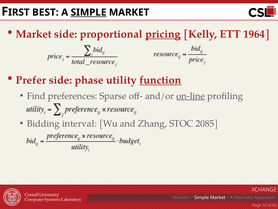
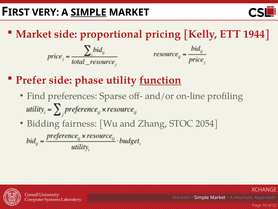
BEST: BEST -> VERY
pricing underline: present -> none
1964: 1964 -> 1944
on-line underline: present -> none
interval: interval -> fairness
2085: 2085 -> 2054
